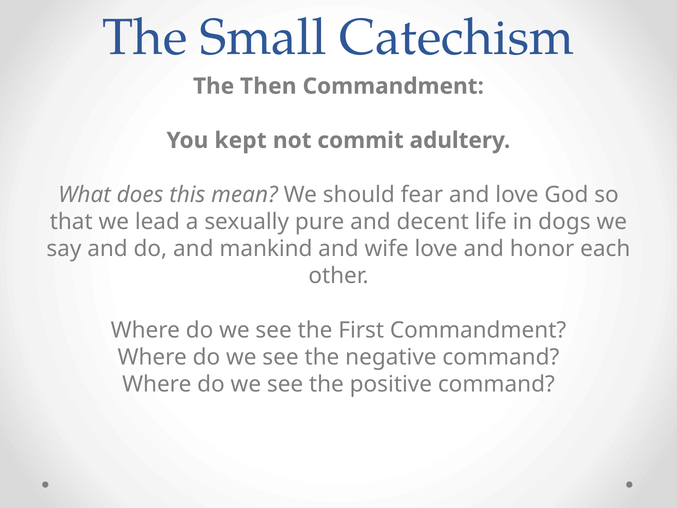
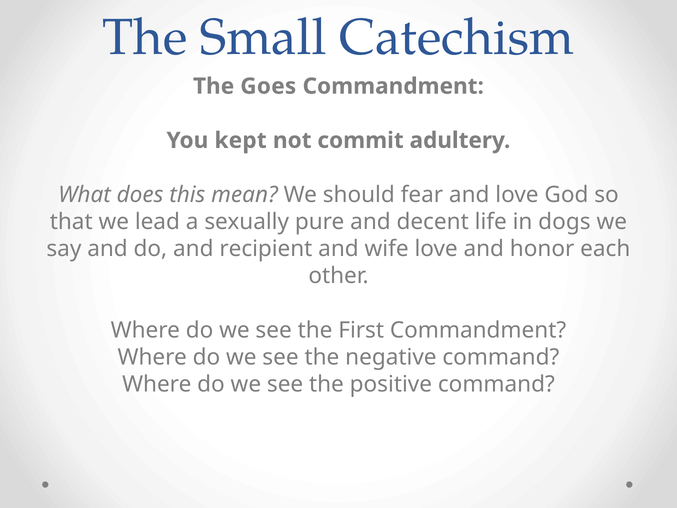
Then: Then -> Goes
mankind: mankind -> recipient
